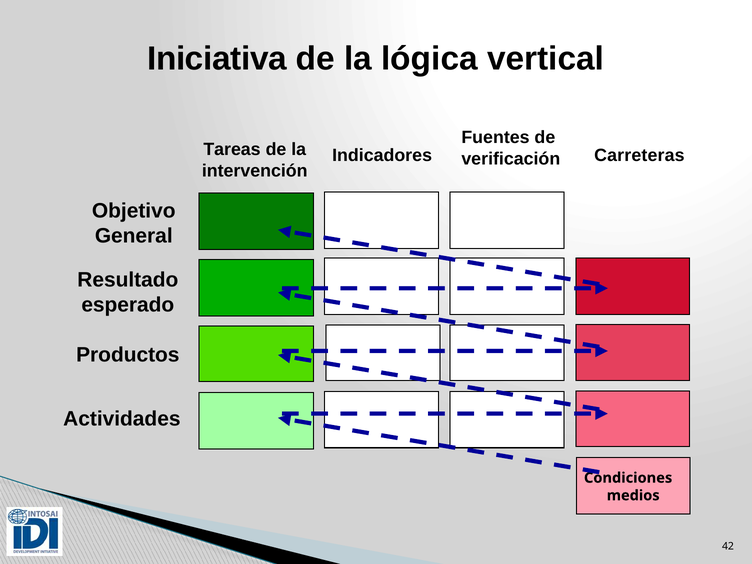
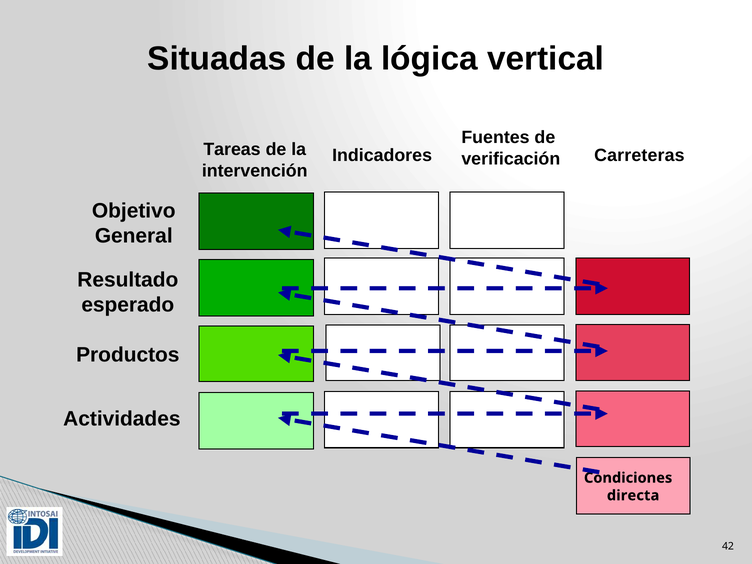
Iniciativa: Iniciativa -> Situadas
medios: medios -> directa
